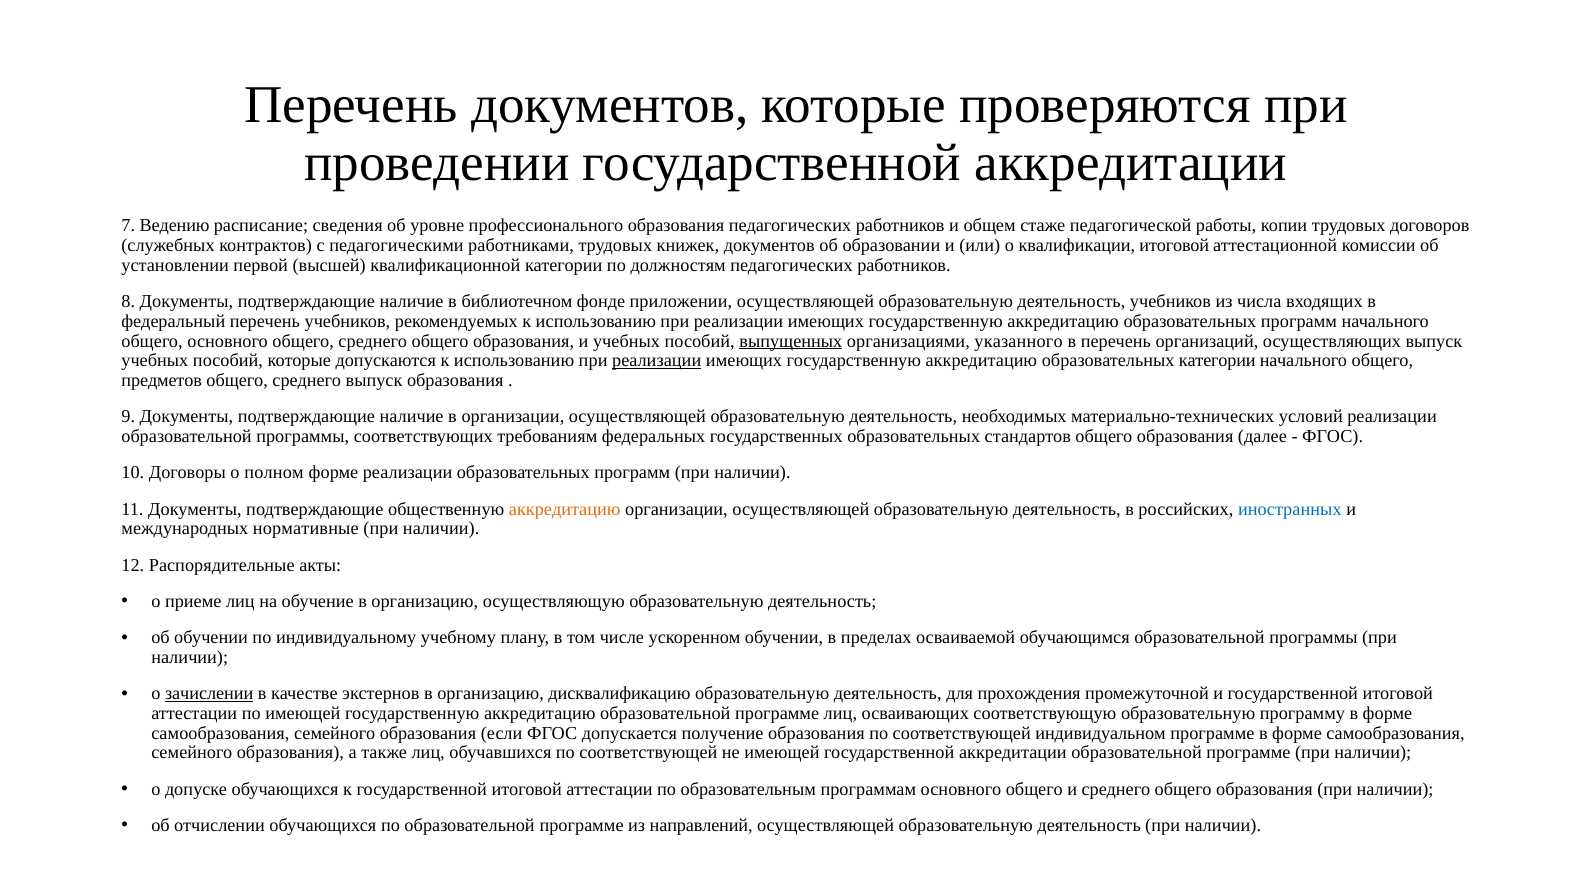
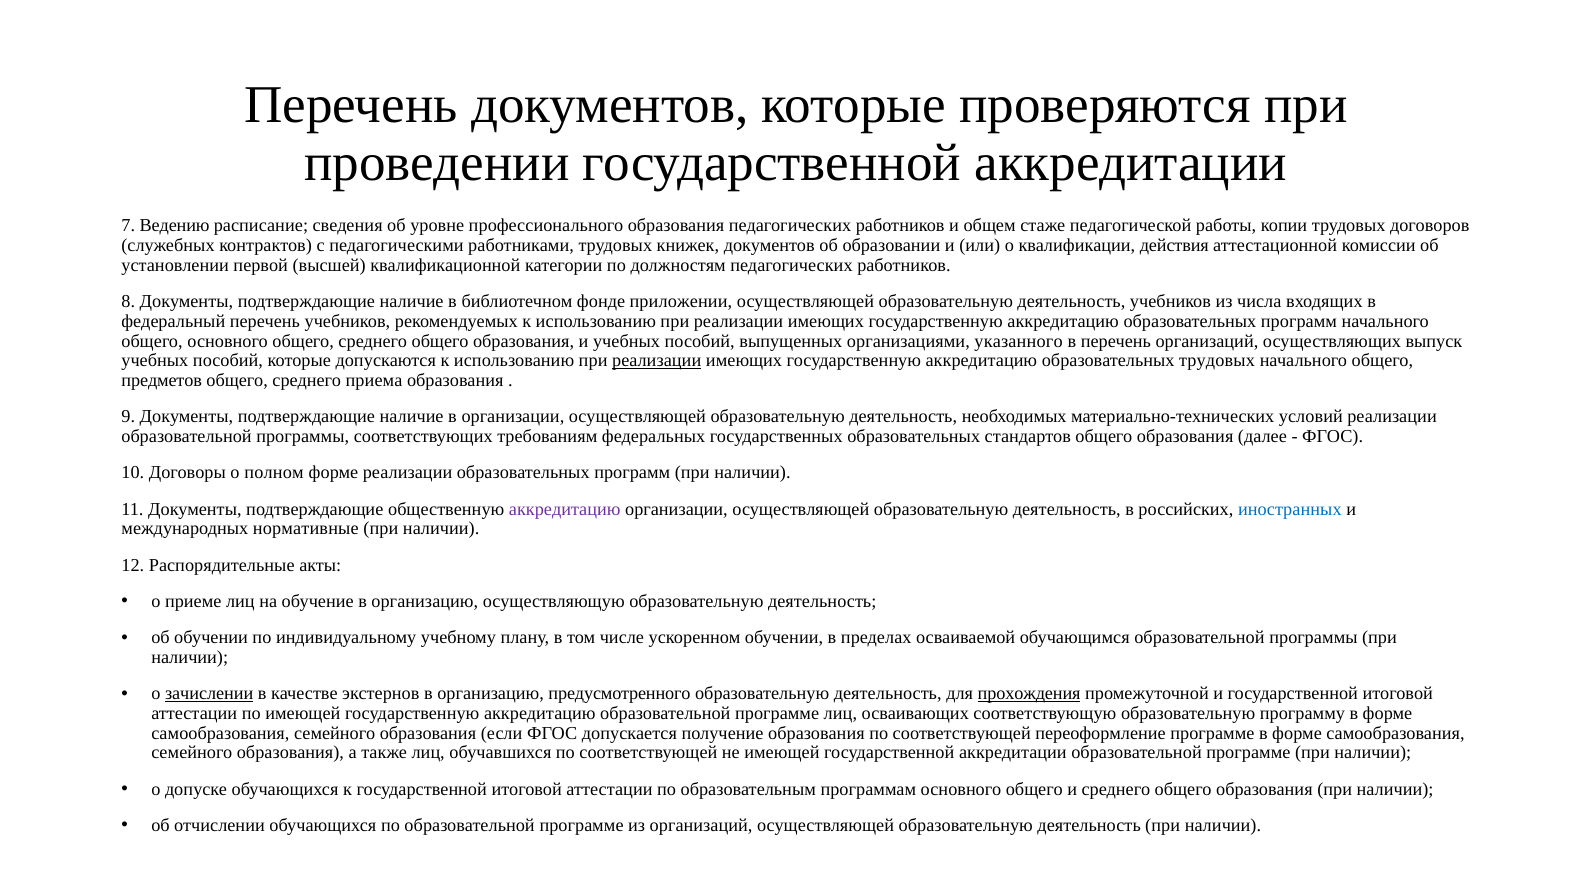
квалификации итоговой: итоговой -> действия
выпущенных underline: present -> none
образовательных категории: категории -> трудовых
среднего выпуск: выпуск -> приема
аккредитацию at (565, 509) colour: orange -> purple
дисквалификацию: дисквалификацию -> предусмотренного
прохождения underline: none -> present
индивидуальном: индивидуальном -> переоформление
из направлений: направлений -> организаций
